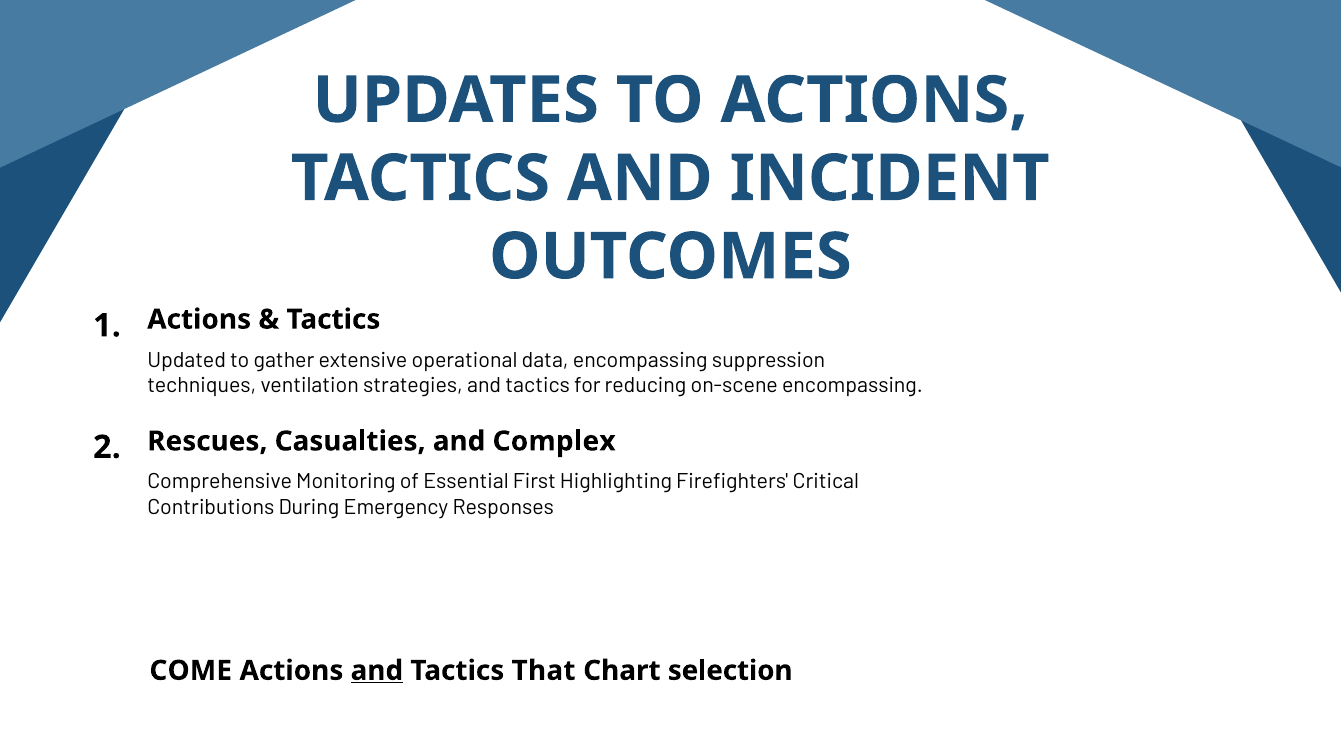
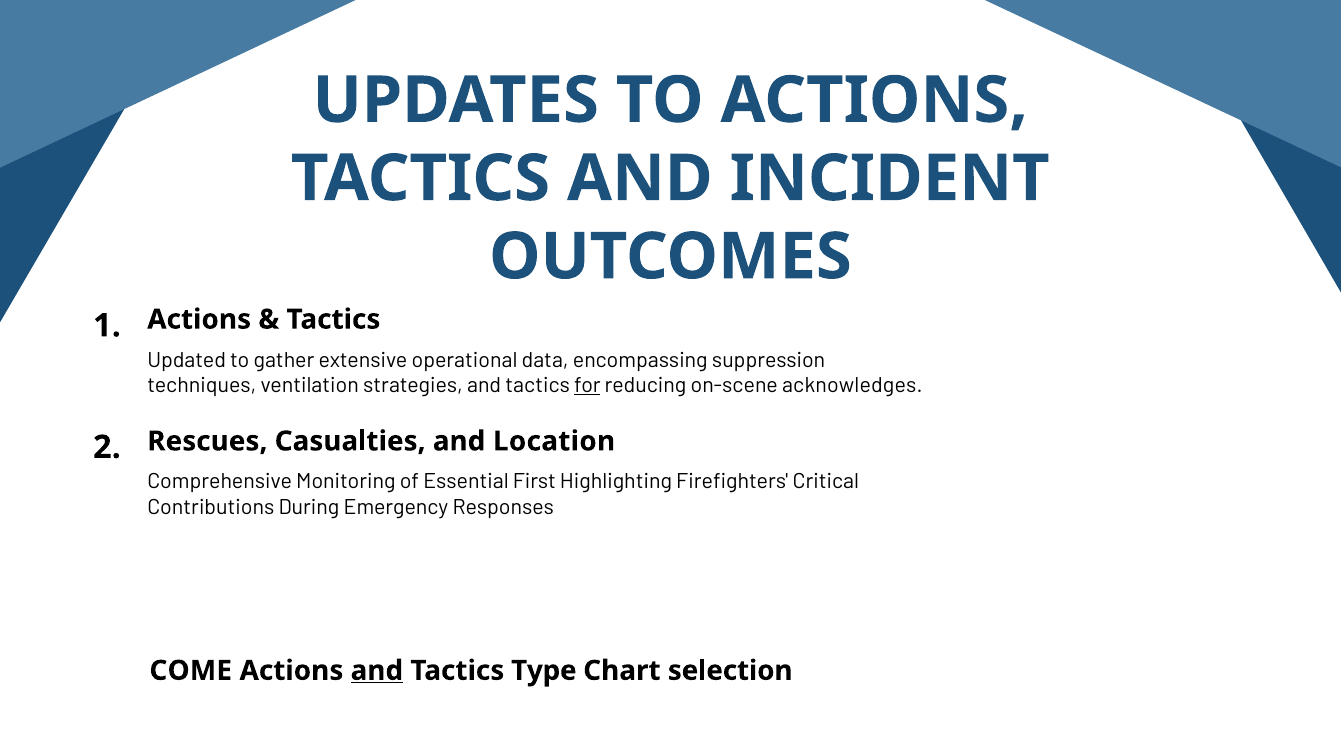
for underline: none -> present
on-scene encompassing: encompassing -> acknowledges
Complex: Complex -> Location
That: That -> Type
